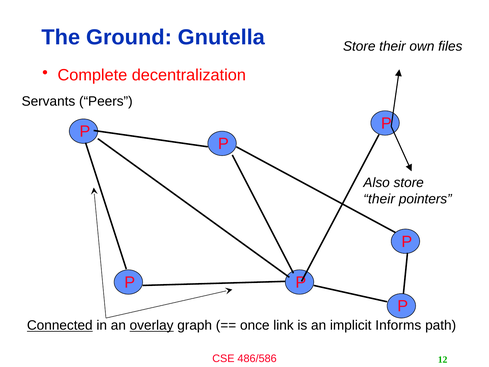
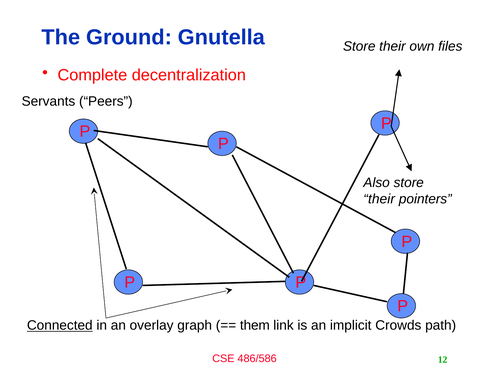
overlay underline: present -> none
once: once -> them
Informs: Informs -> Crowds
